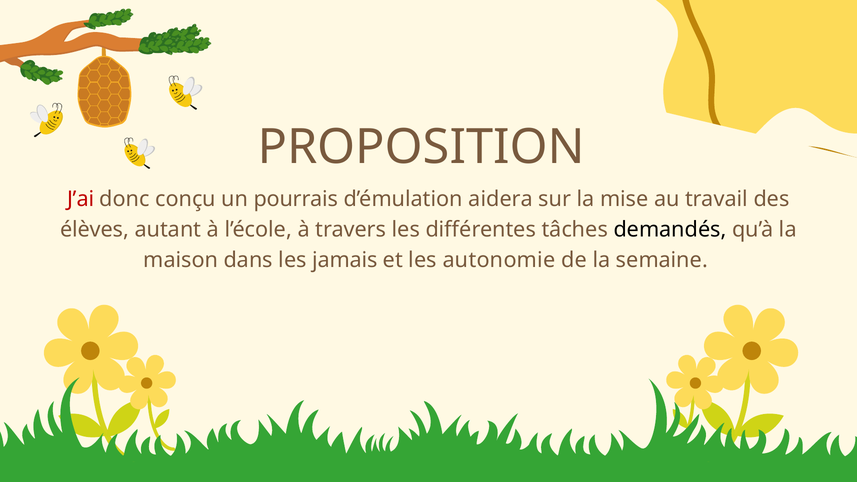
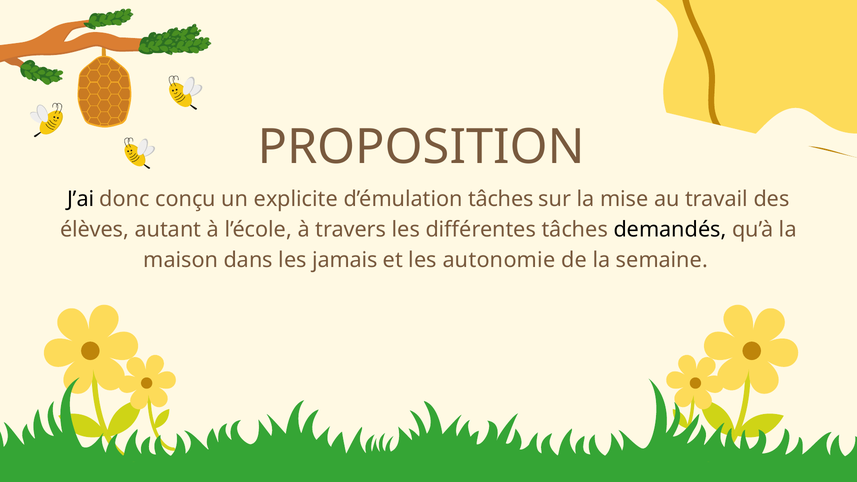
J’ai colour: red -> black
pourrais: pourrais -> explicite
d’émulation aidera: aidera -> tâches
